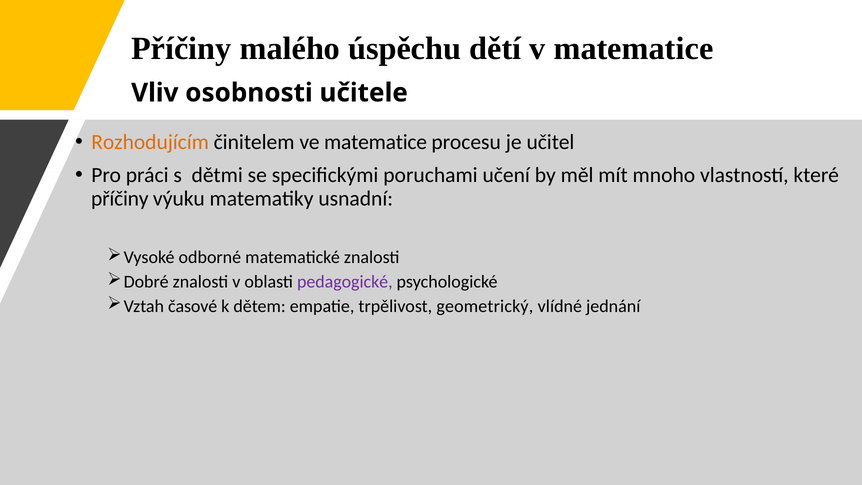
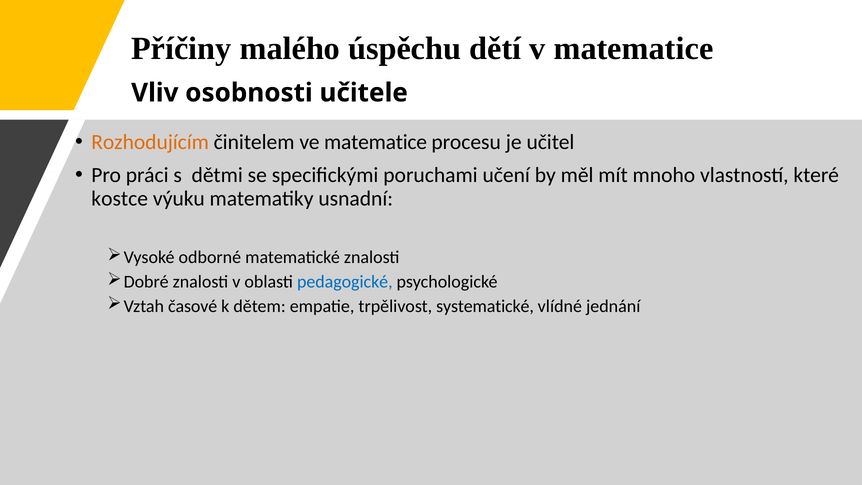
příčiny at (120, 199): příčiny -> kostce
pedagogické colour: purple -> blue
geometrický: geometrický -> systematické
